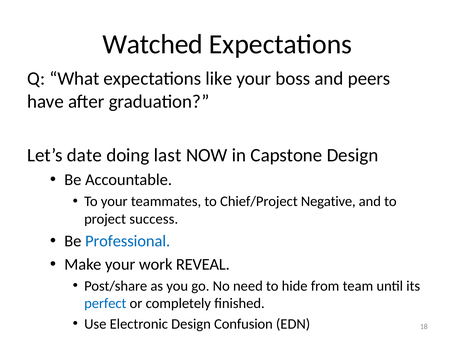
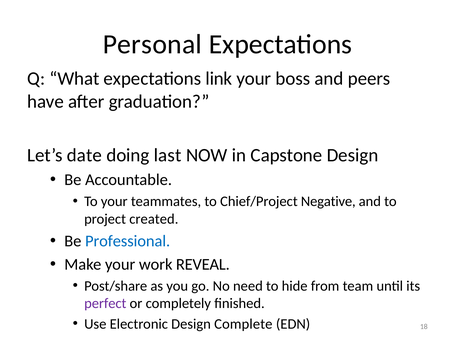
Watched: Watched -> Personal
like: like -> link
success: success -> created
perfect colour: blue -> purple
Confusion: Confusion -> Complete
